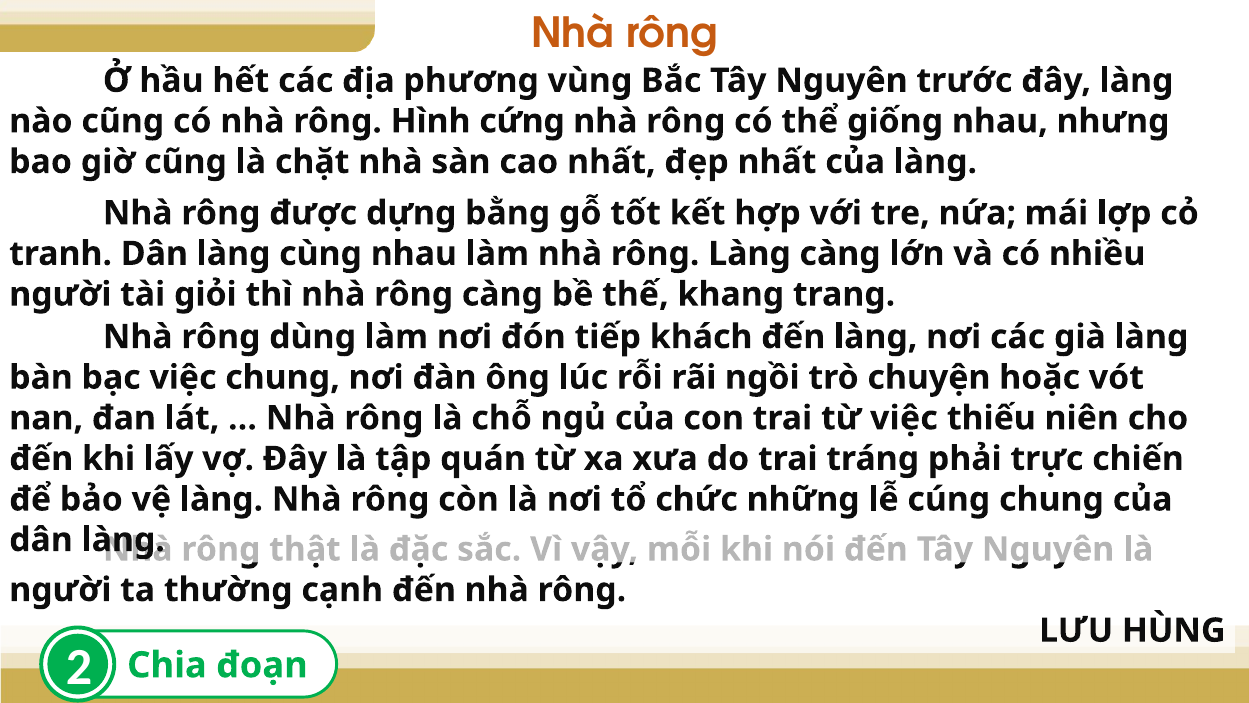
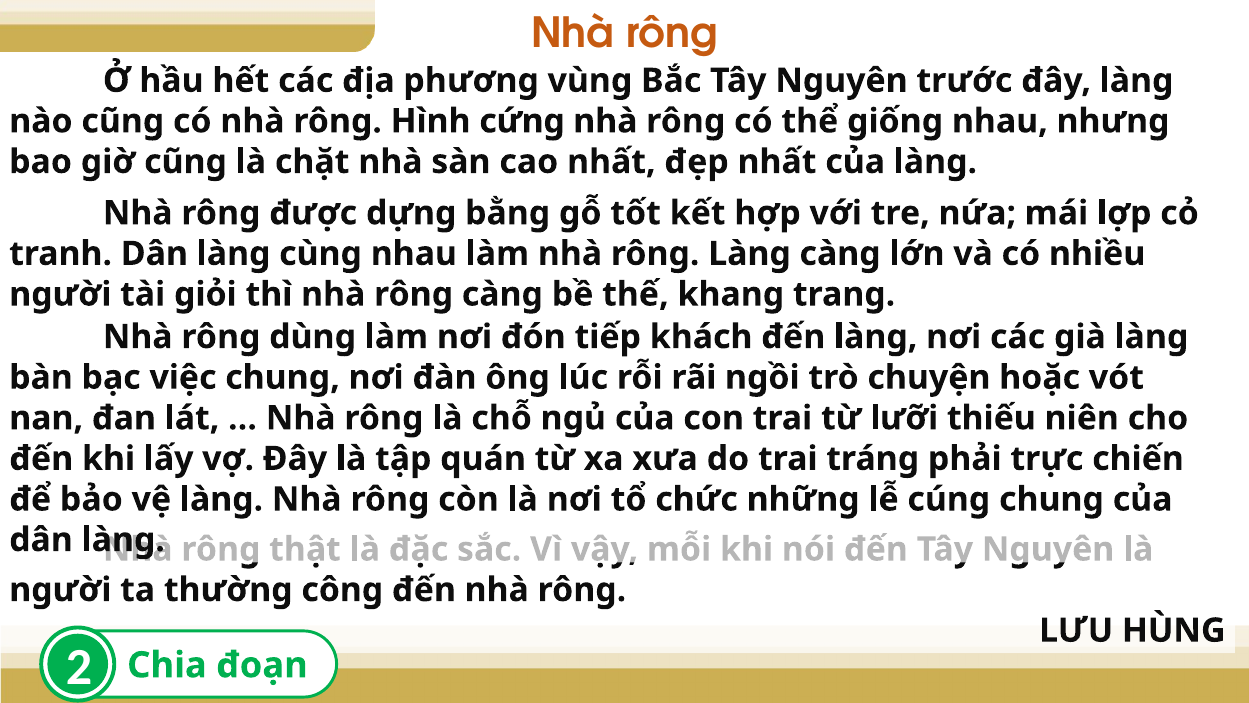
từ việc: việc -> lưỡi
cạnh: cạnh -> công
